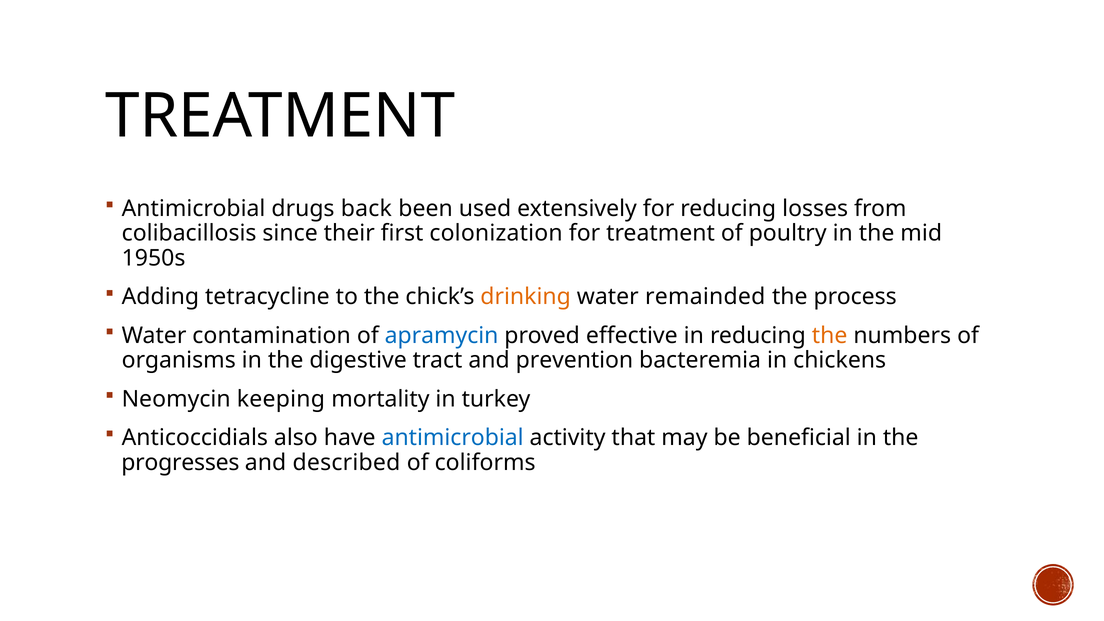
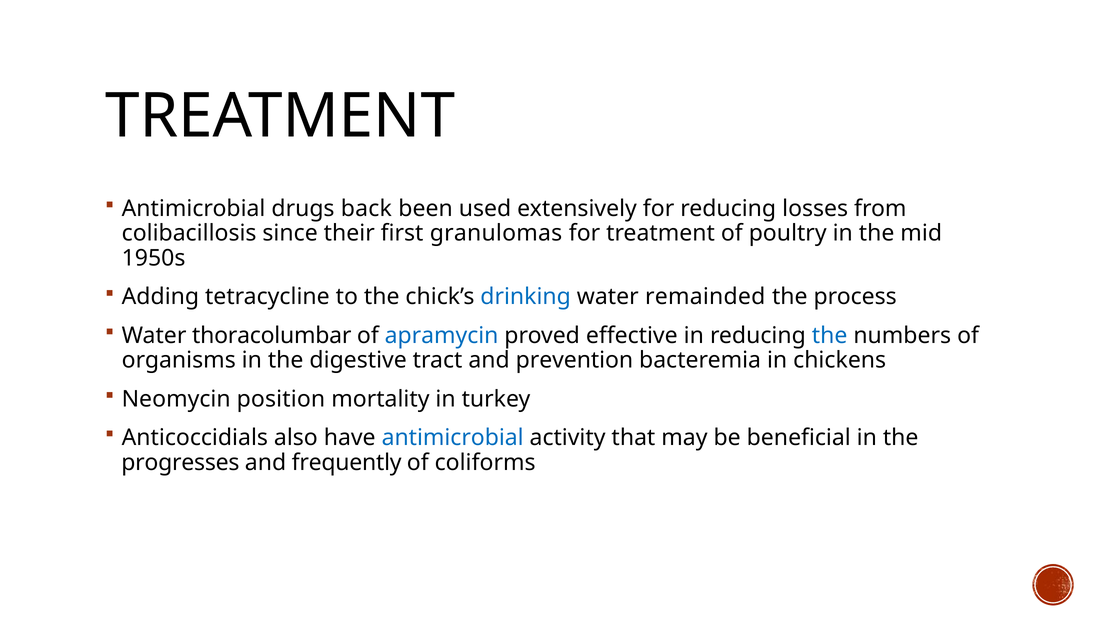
colonization: colonization -> granulomas
drinking colour: orange -> blue
contamination: contamination -> thoracolumbar
the at (830, 335) colour: orange -> blue
keeping: keeping -> position
described: described -> frequently
